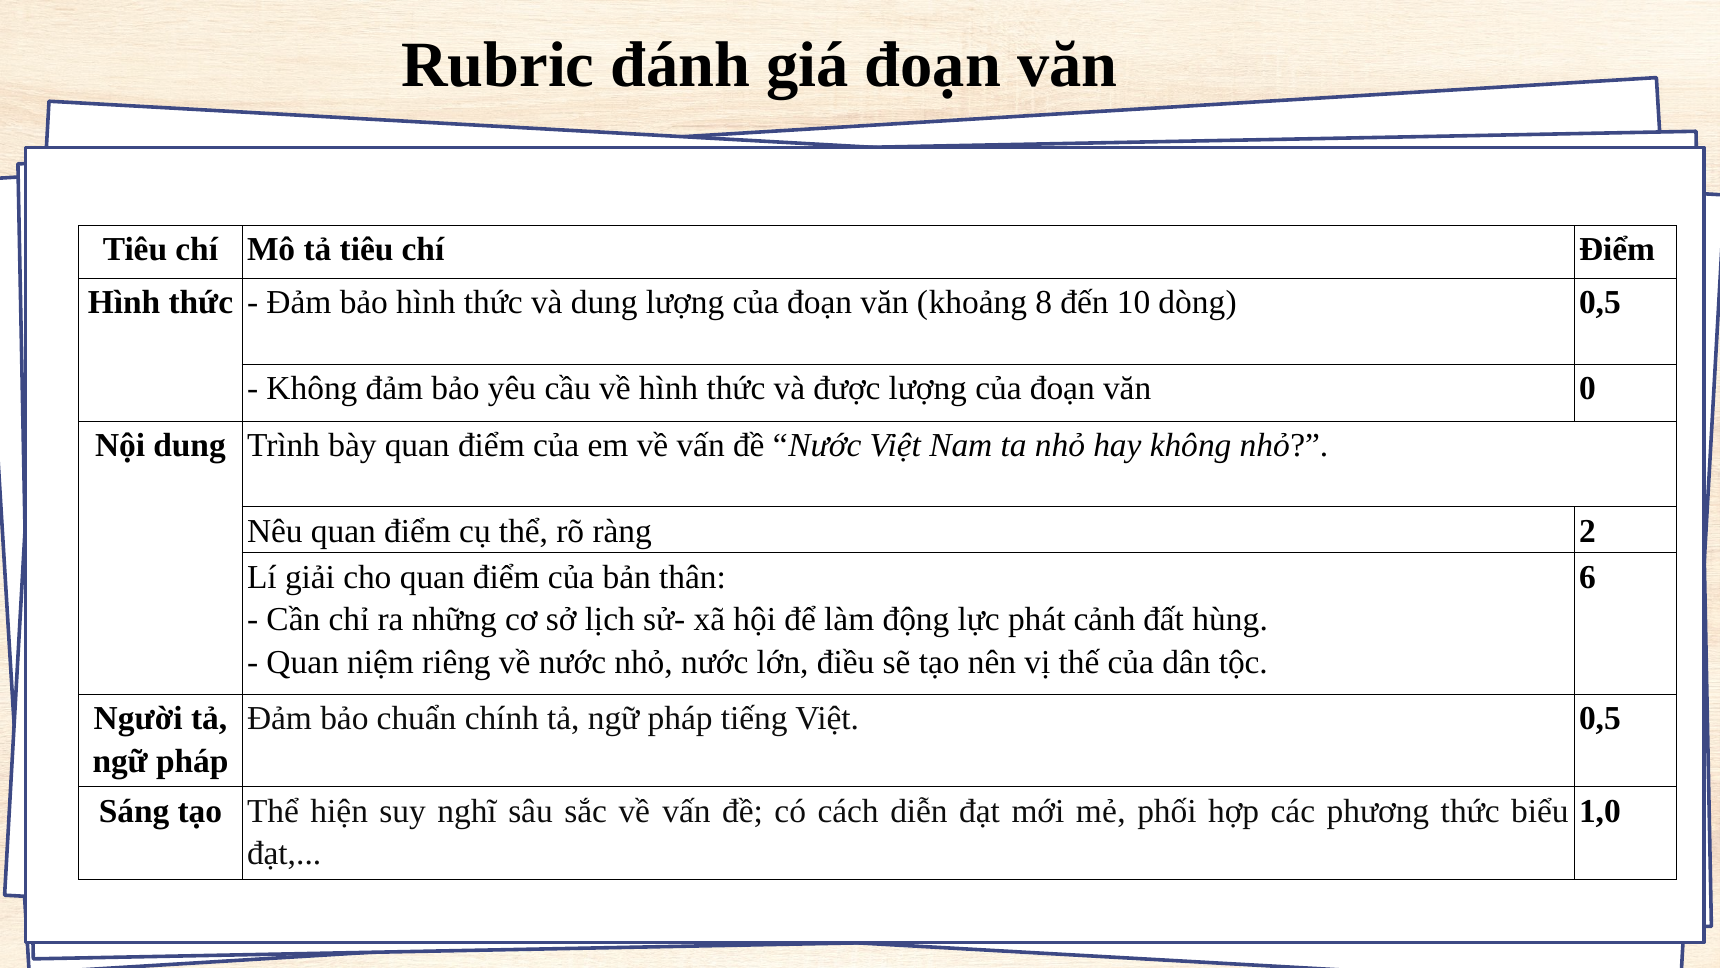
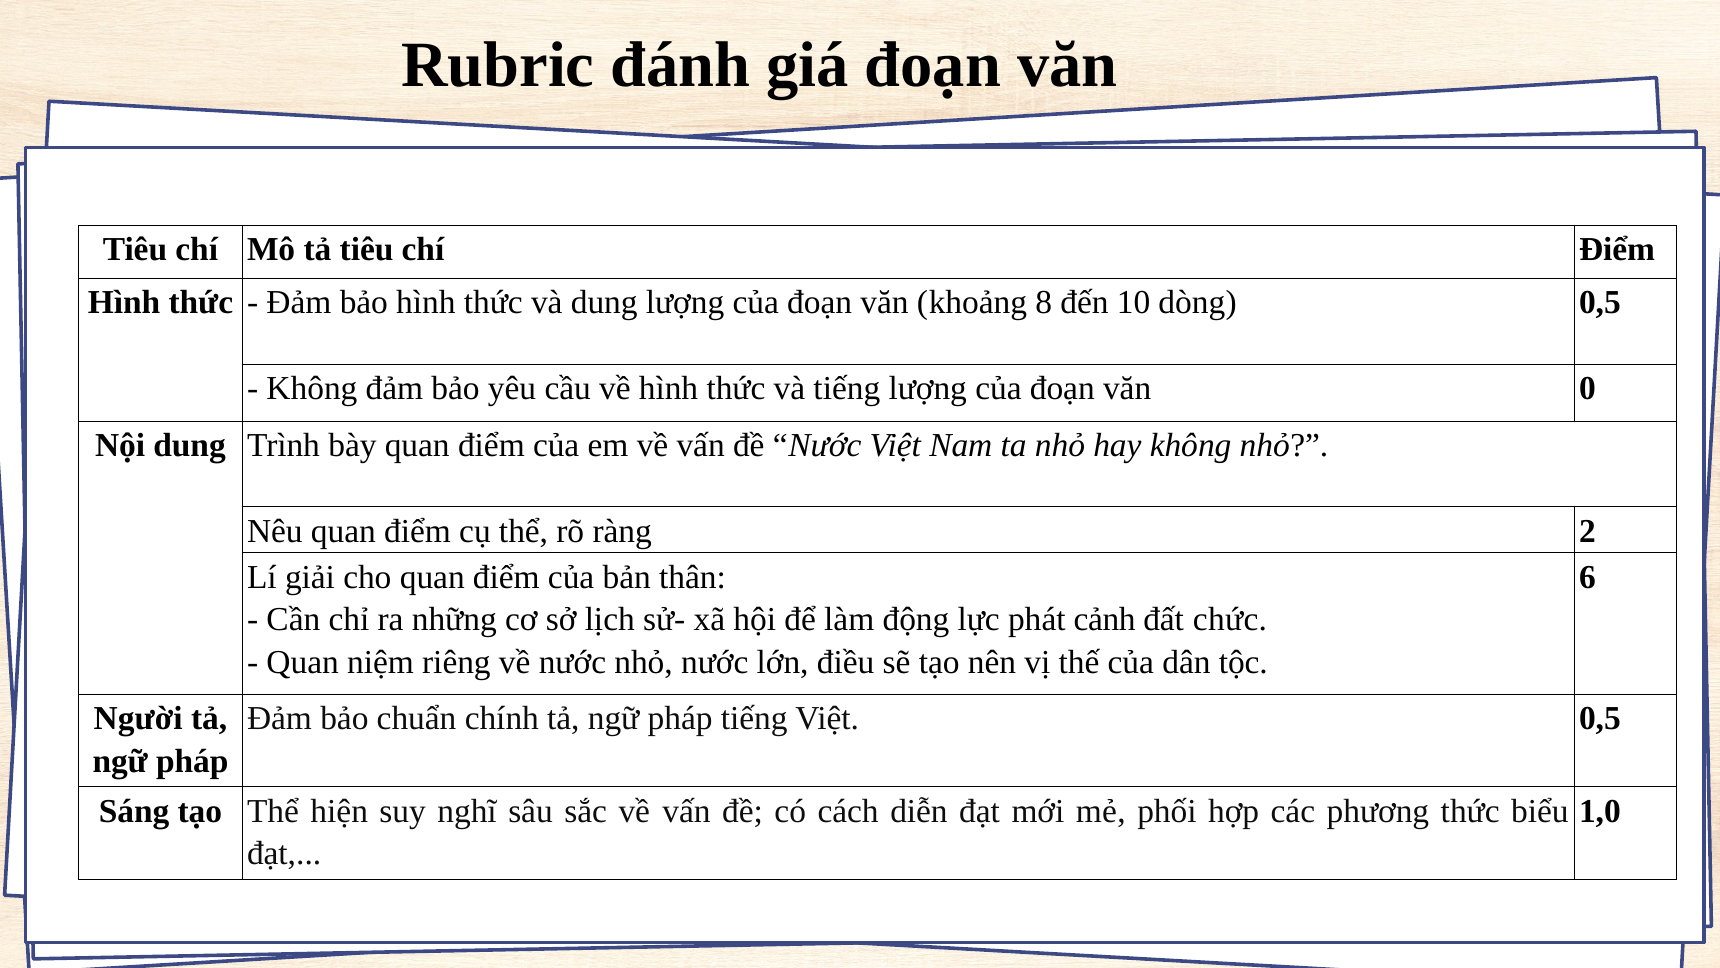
và được: được -> tiếng
hùng: hùng -> chức
